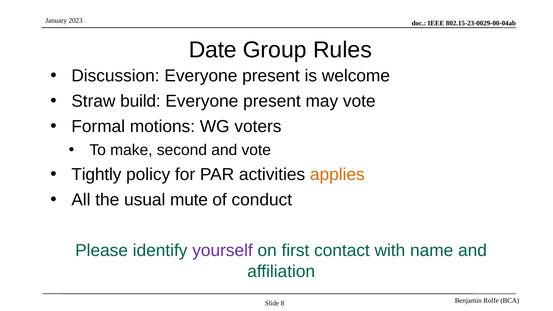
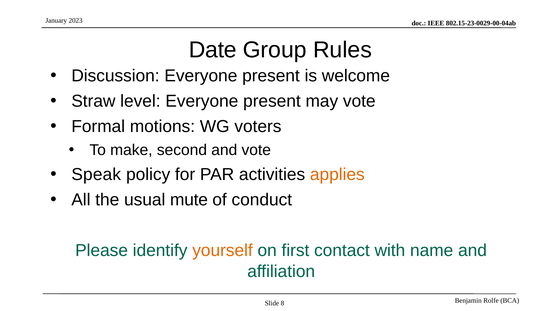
build: build -> level
Tightly: Tightly -> Speak
yourself colour: purple -> orange
